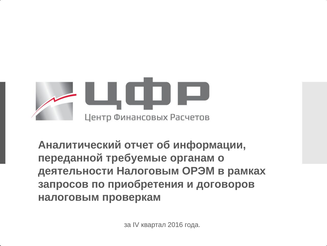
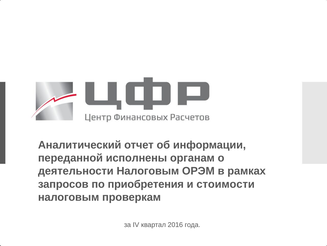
требуемые: требуемые -> исполнены
договоров: договоров -> стоимости
